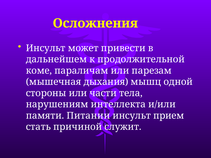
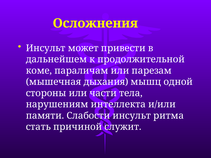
Питании: Питании -> Слабости
прием: прием -> ритма
